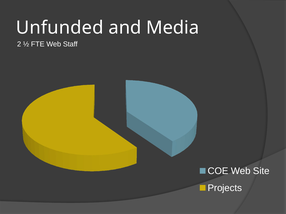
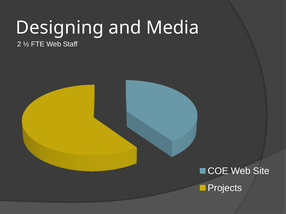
Unfunded: Unfunded -> Designing
